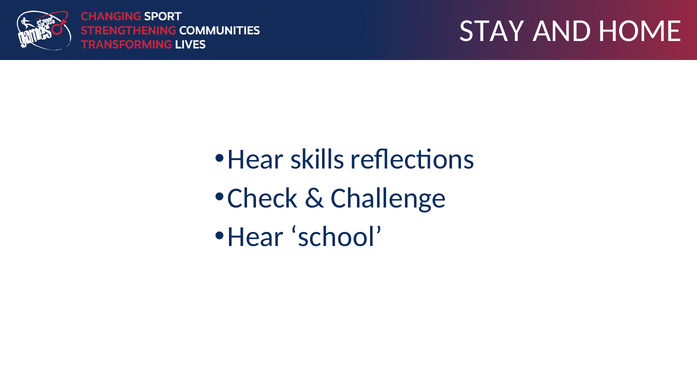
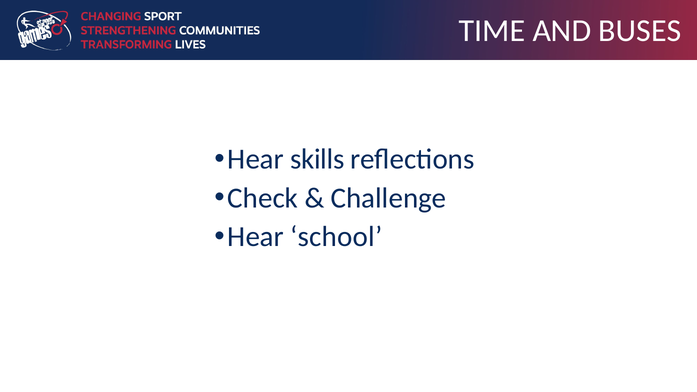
STAY: STAY -> TIME
HOME: HOME -> BUSES
